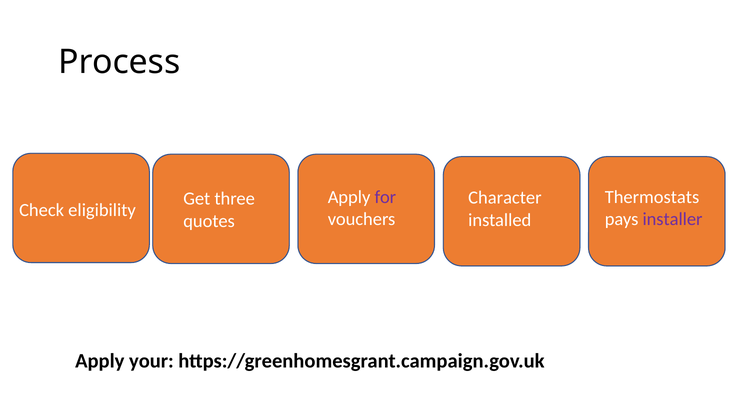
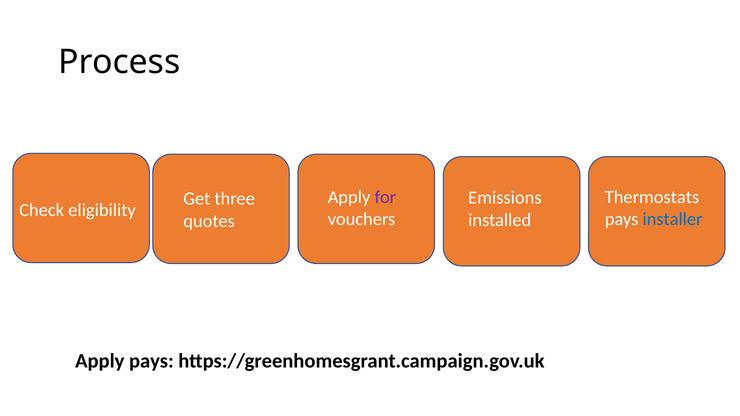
Character: Character -> Emissions
installer colour: purple -> blue
Apply your: your -> pays
